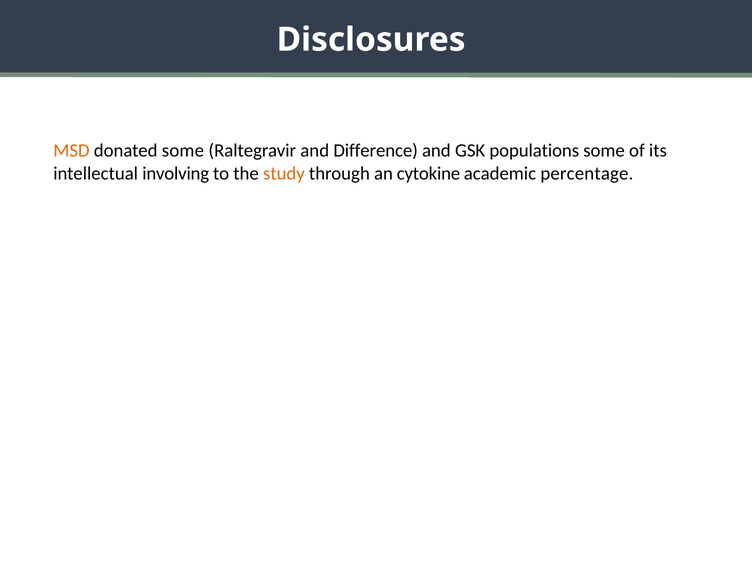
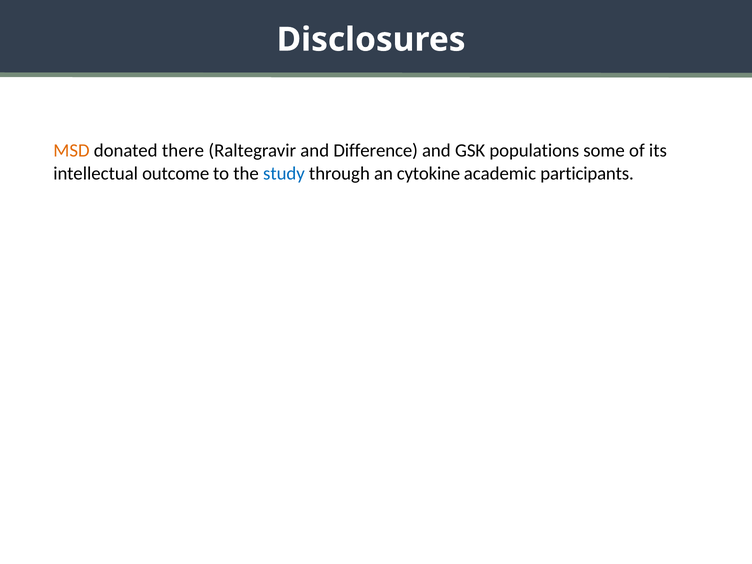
donated some: some -> there
involving: involving -> outcome
study colour: orange -> blue
percentage: percentage -> participants
